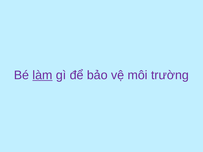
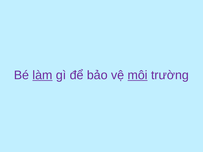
môi underline: none -> present
